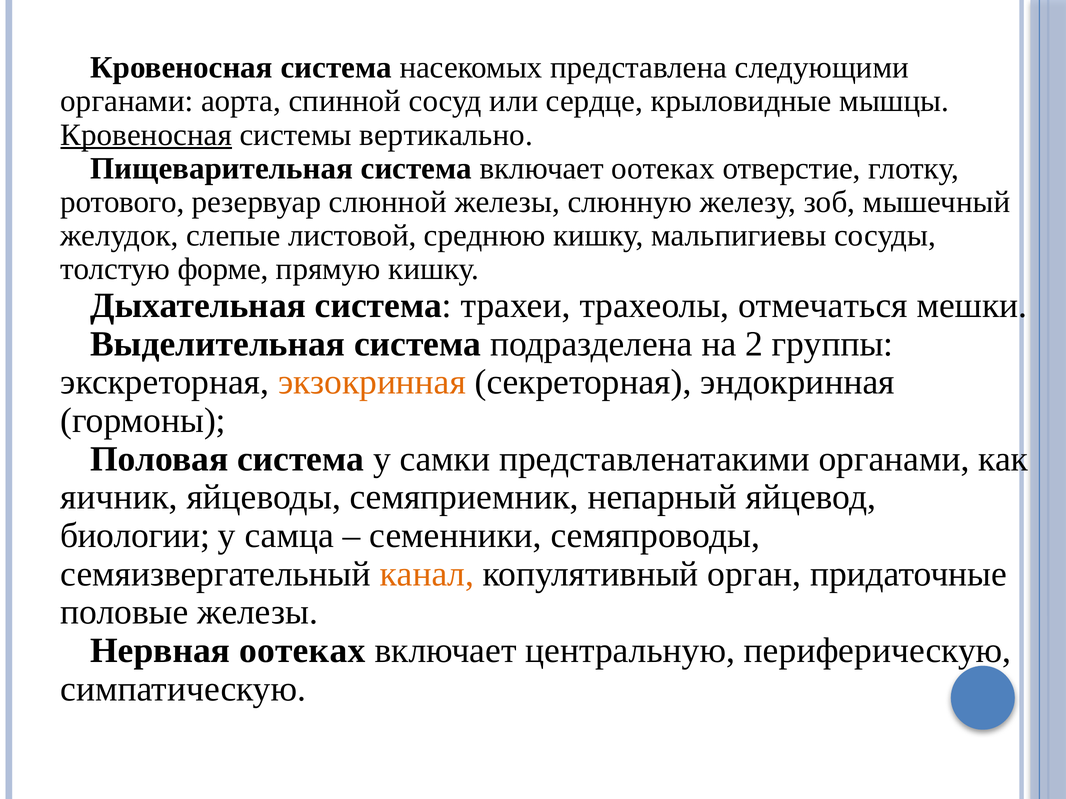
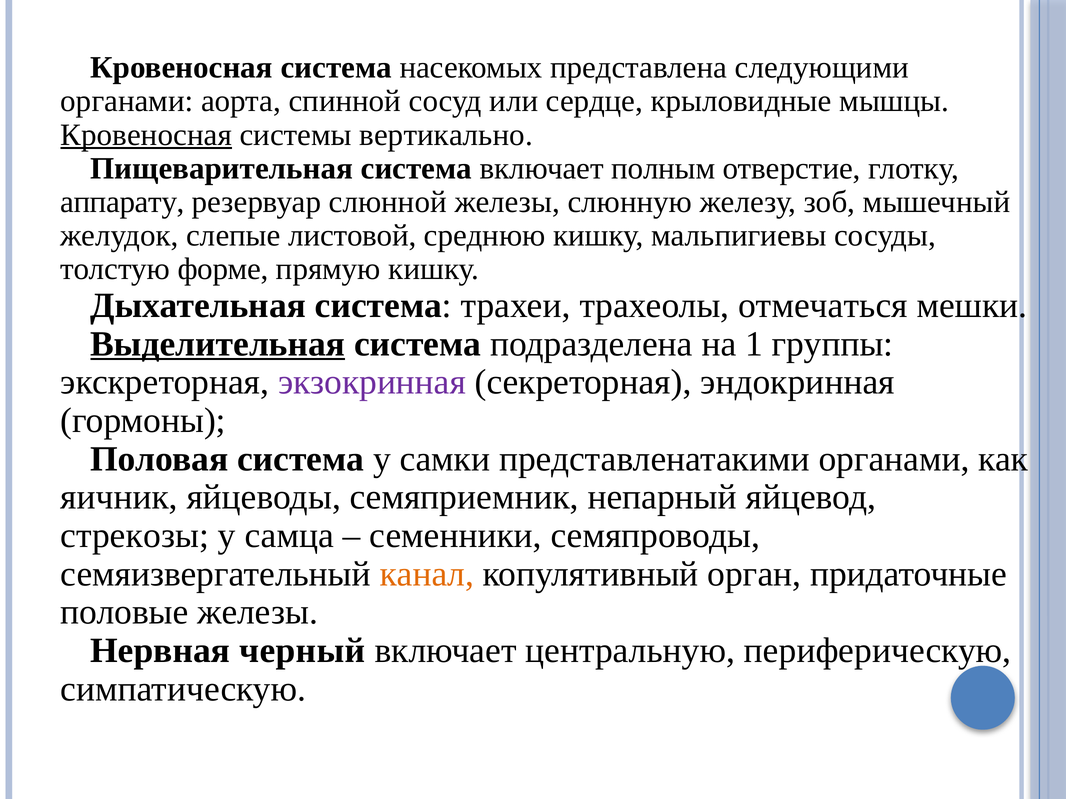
включает оотеках: оотеках -> полным
ротового: ротового -> аппарату
Выделительная underline: none -> present
2: 2 -> 1
экзокринная colour: orange -> purple
биологии: биологии -> стрекозы
Нервная оотеках: оотеках -> черный
